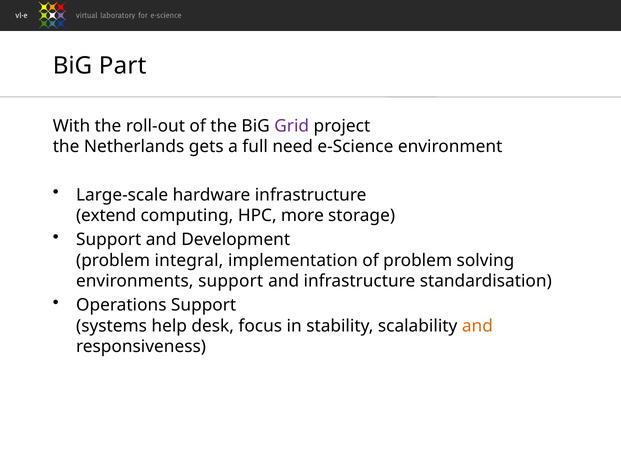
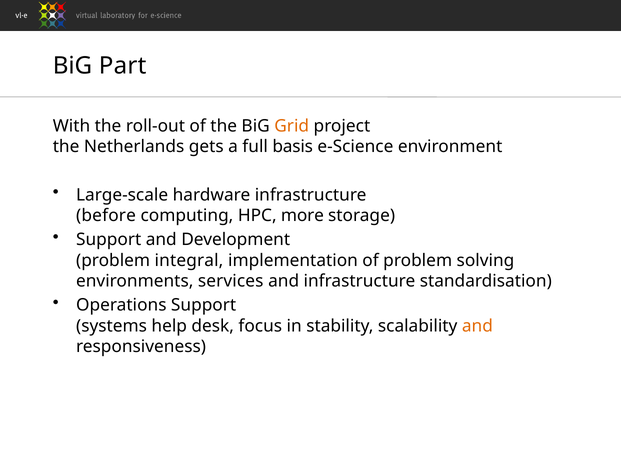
Grid colour: purple -> orange
need: need -> basis
extend: extend -> before
environments support: support -> services
